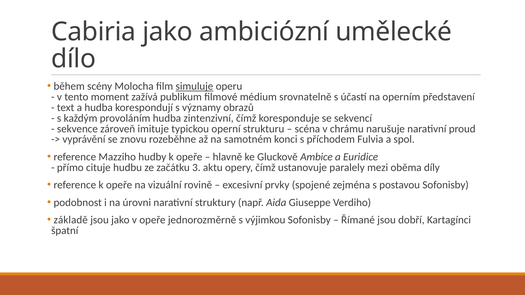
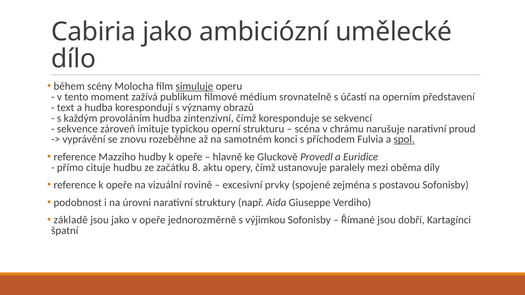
spol underline: none -> present
Ambice: Ambice -> Provedl
3: 3 -> 8
